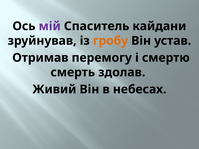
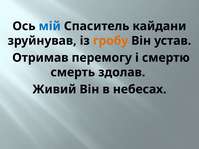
мій colour: purple -> blue
